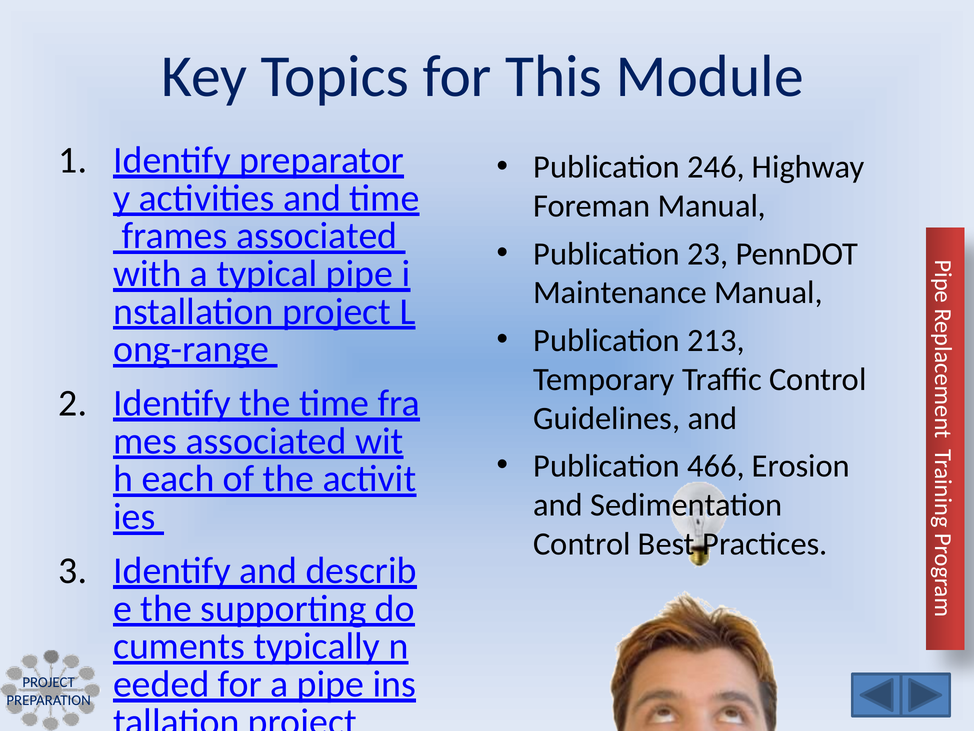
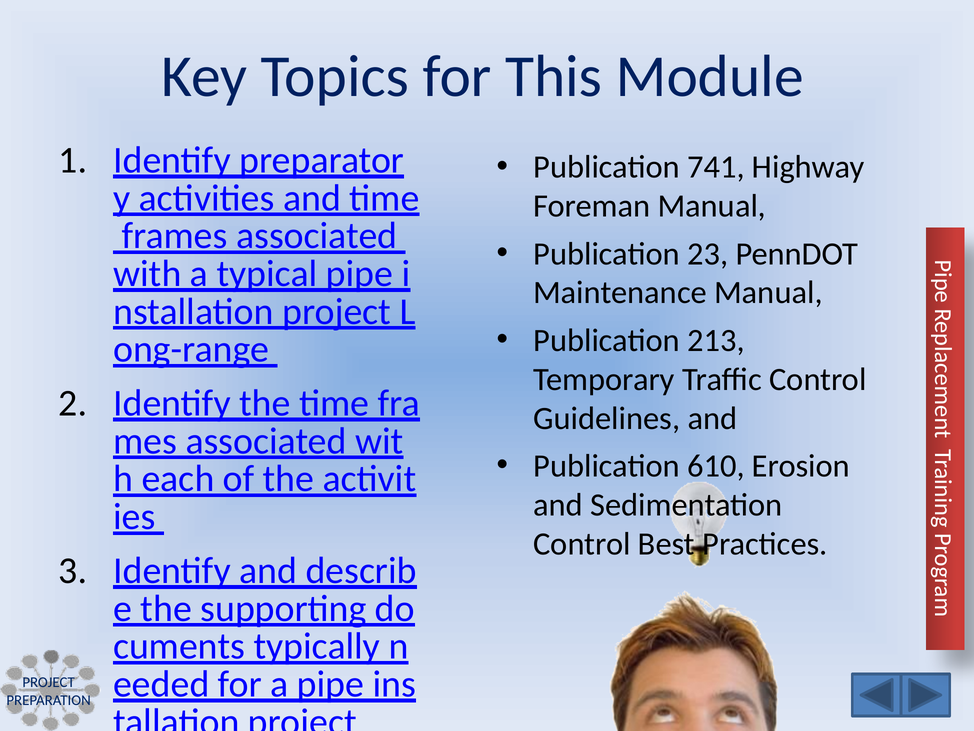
246: 246 -> 741
466: 466 -> 610
